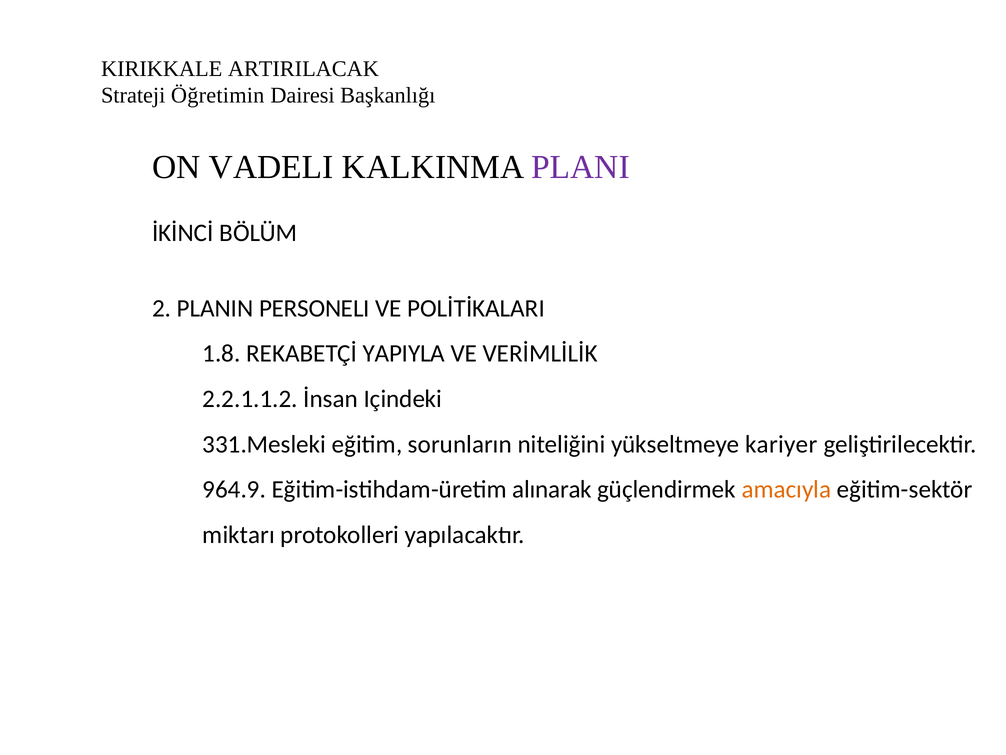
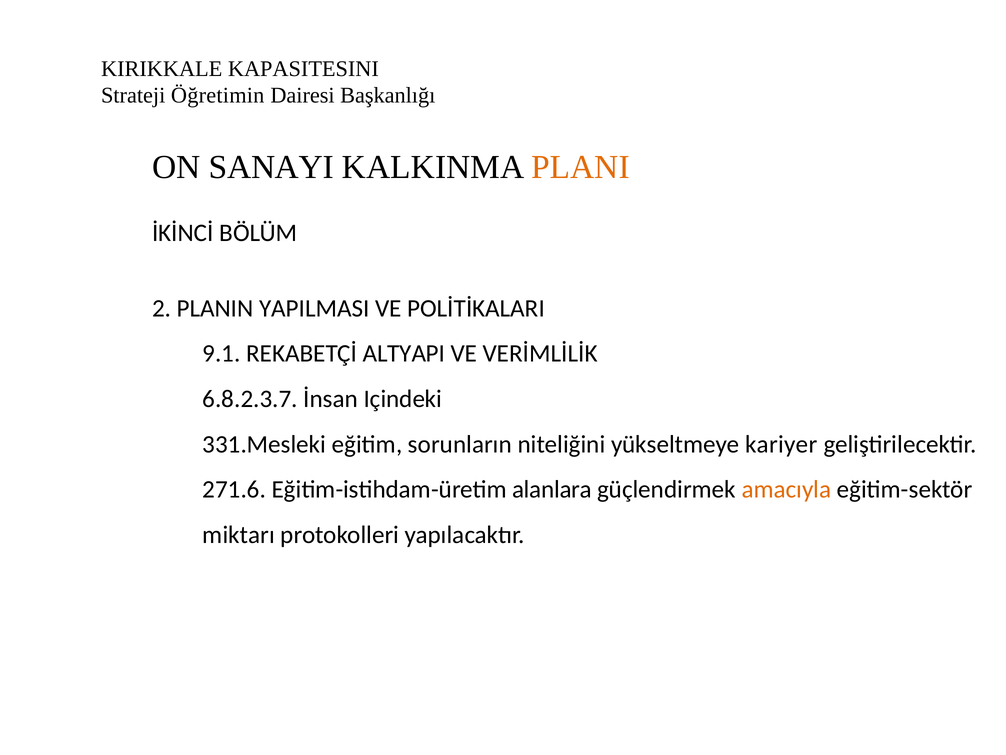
ARTIRILACAK: ARTIRILACAK -> KAPASITESINI
VADELI: VADELI -> SANAYI
PLANI colour: purple -> orange
PERSONELI: PERSONELI -> YAPILMASI
1.8: 1.8 -> 9.1
YAPIYLA: YAPIYLA -> ALTYAPI
2.2.1.1.2: 2.2.1.1.2 -> 6.8.2.3.7
964.9: 964.9 -> 271.6
alınarak: alınarak -> alanlara
